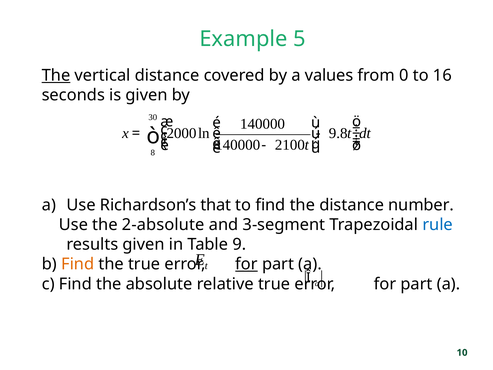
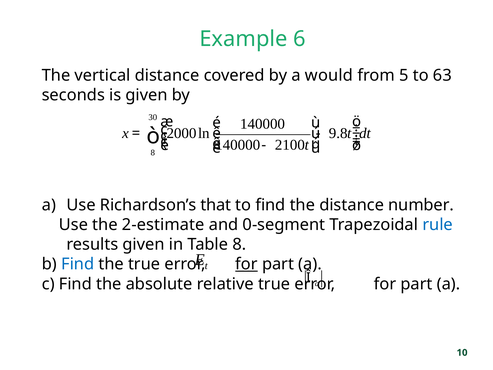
5: 5 -> 6
The at (56, 75) underline: present -> none
values: values -> would
0: 0 -> 5
16: 16 -> 63
2-absolute: 2-absolute -> 2-estimate
3-segment: 3-segment -> 0-segment
Table 9: 9 -> 8
Find at (78, 264) colour: orange -> blue
